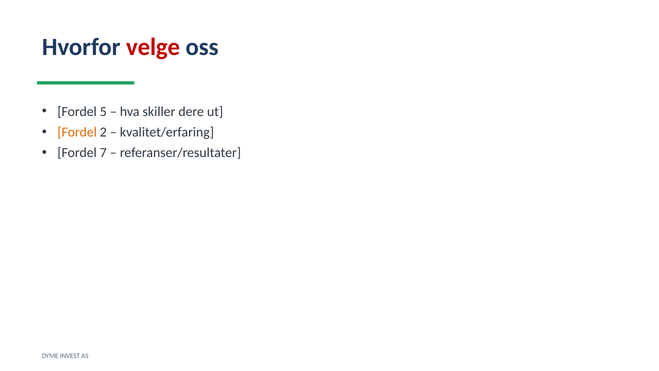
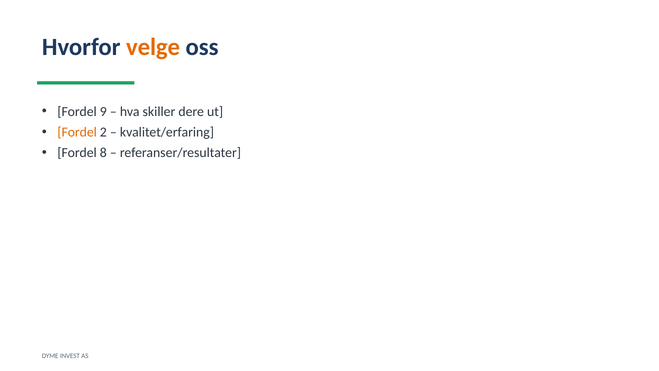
velge colour: red -> orange
5: 5 -> 9
7: 7 -> 8
